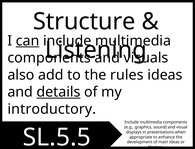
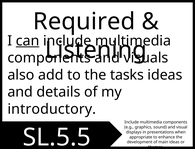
Structure: Structure -> Required
rules: rules -> tasks
details underline: present -> none
